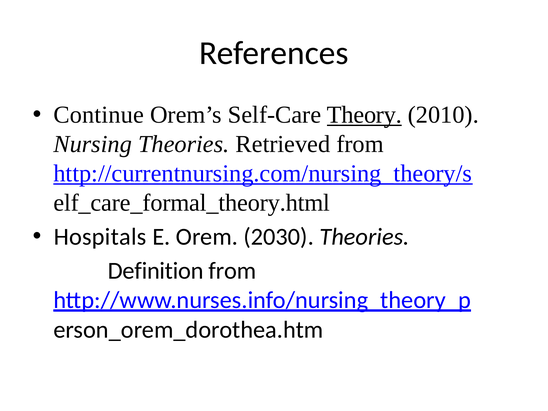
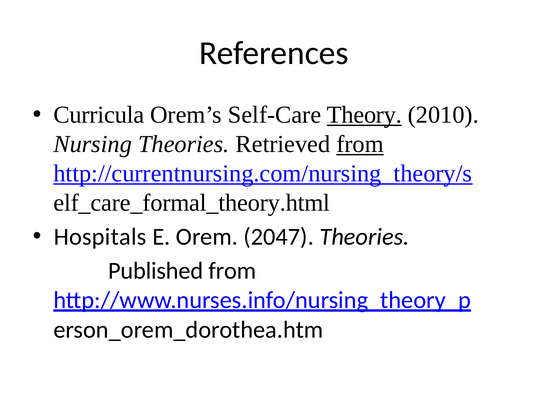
Continue: Continue -> Curricula
from at (360, 144) underline: none -> present
2030: 2030 -> 2047
Definition: Definition -> Published
